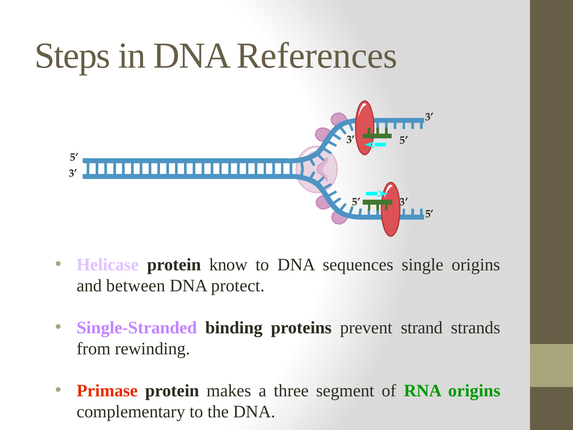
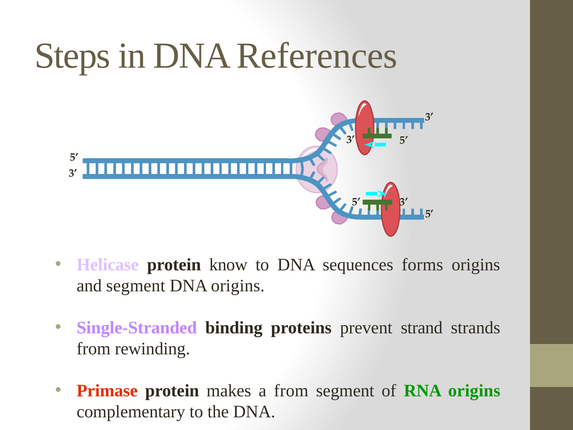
single: single -> forms
and between: between -> segment
DNA protect: protect -> origins
a three: three -> from
